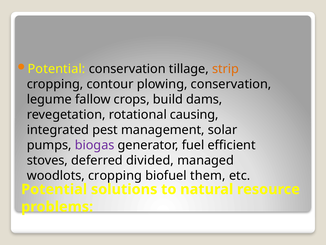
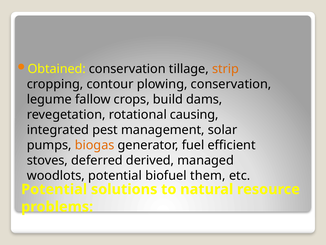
Potential at (57, 69): Potential -> Obtained
biogas colour: purple -> orange
divided: divided -> derived
woodlots cropping: cropping -> potential
